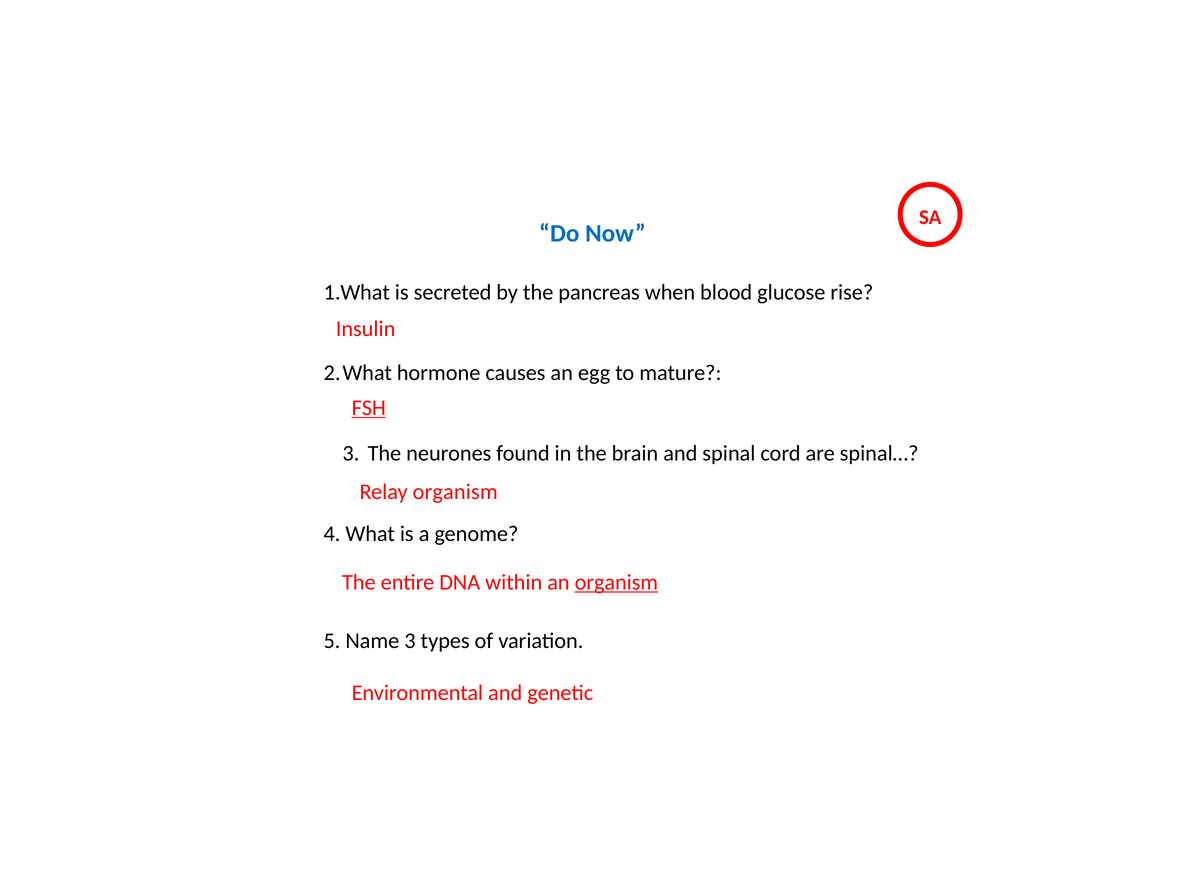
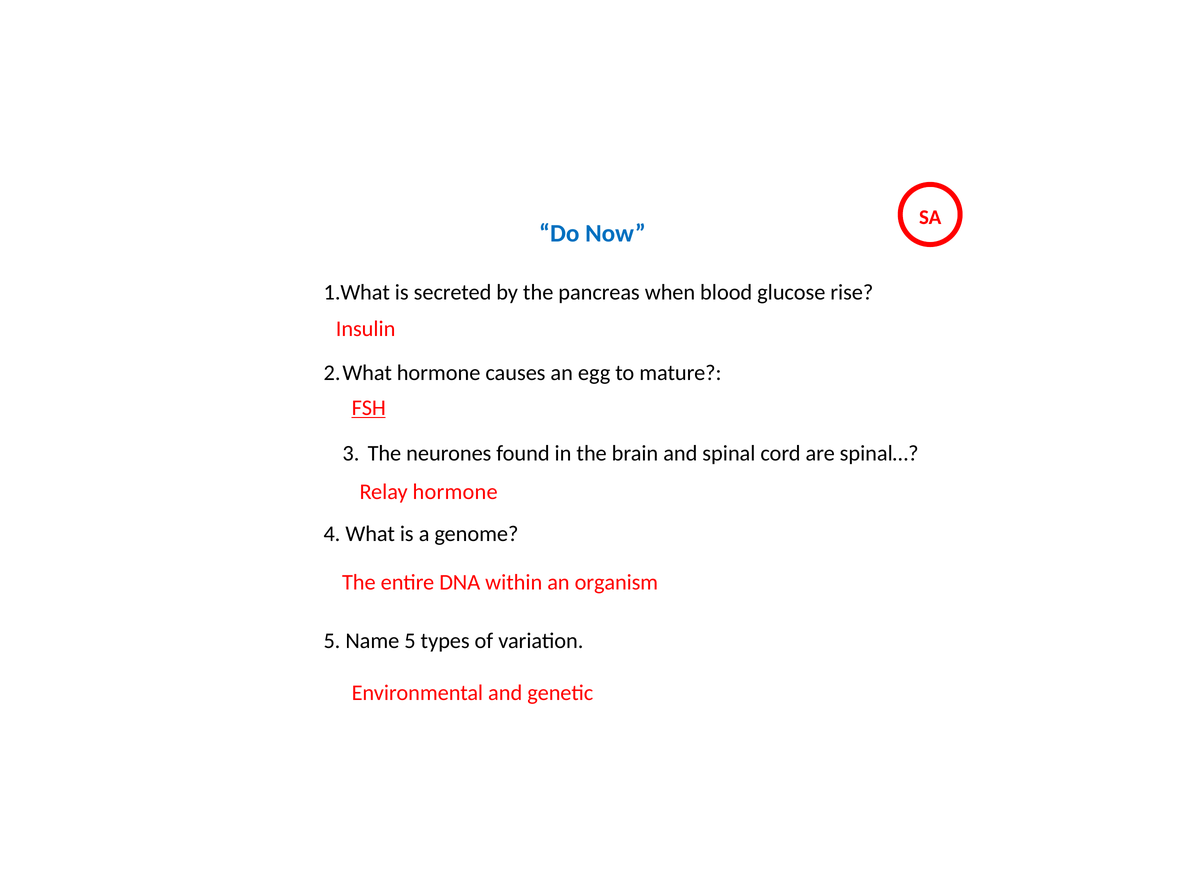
Relay organism: organism -> hormone
organism at (616, 583) underline: present -> none
Name 3: 3 -> 5
